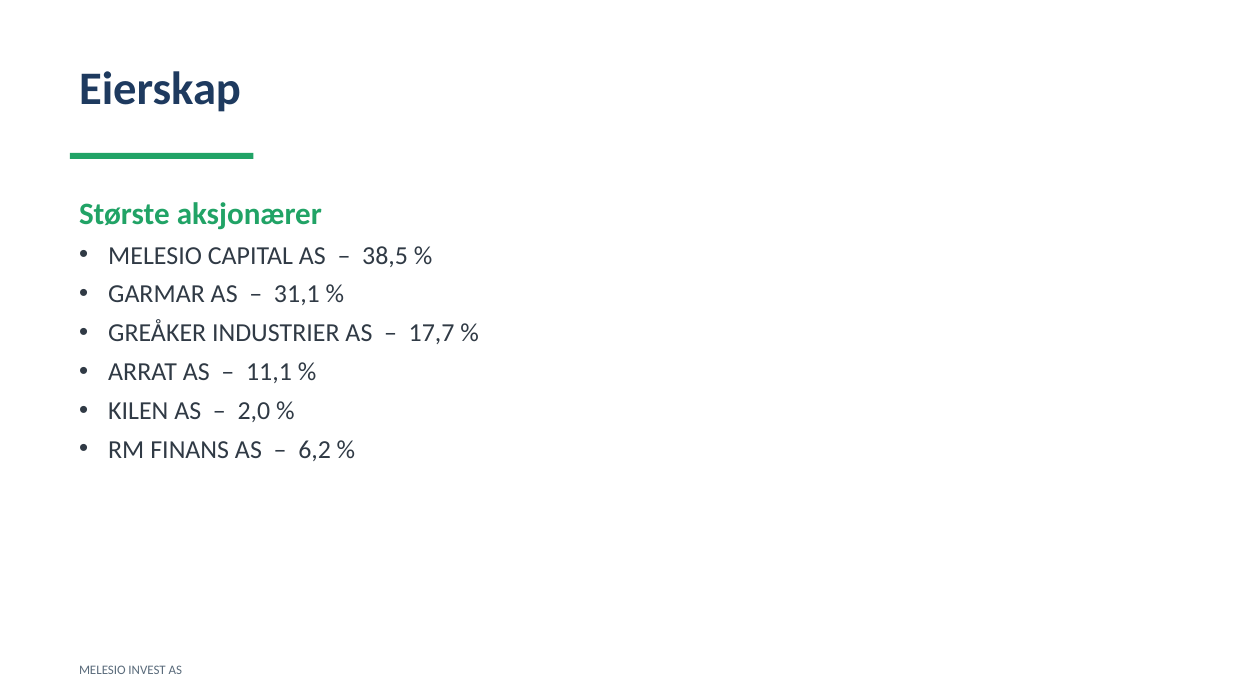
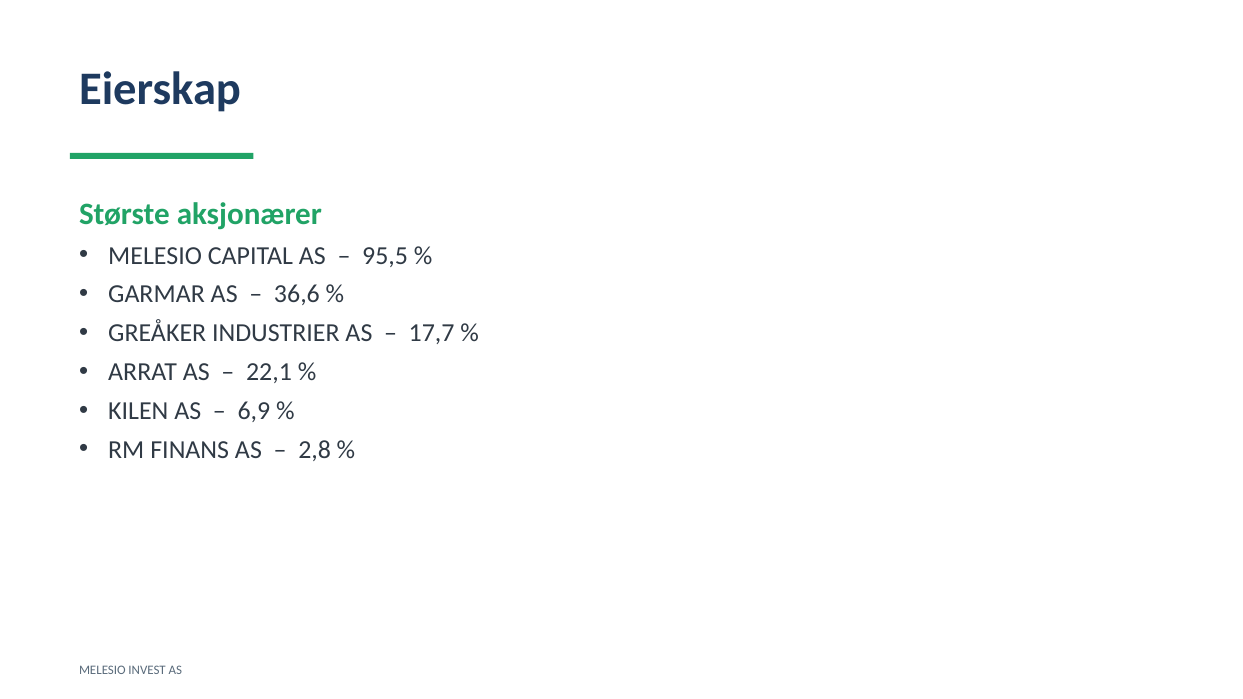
38,5: 38,5 -> 95,5
31,1: 31,1 -> 36,6
11,1: 11,1 -> 22,1
2,0: 2,0 -> 6,9
6,2: 6,2 -> 2,8
